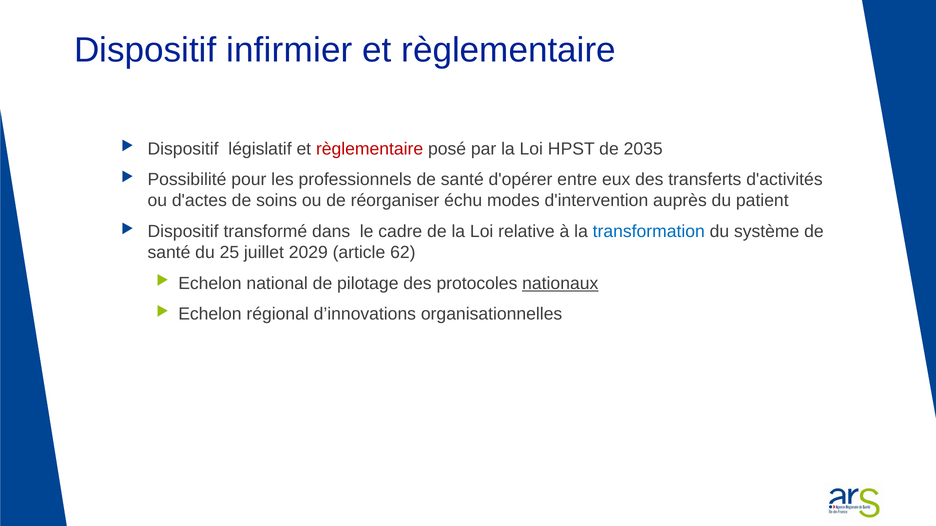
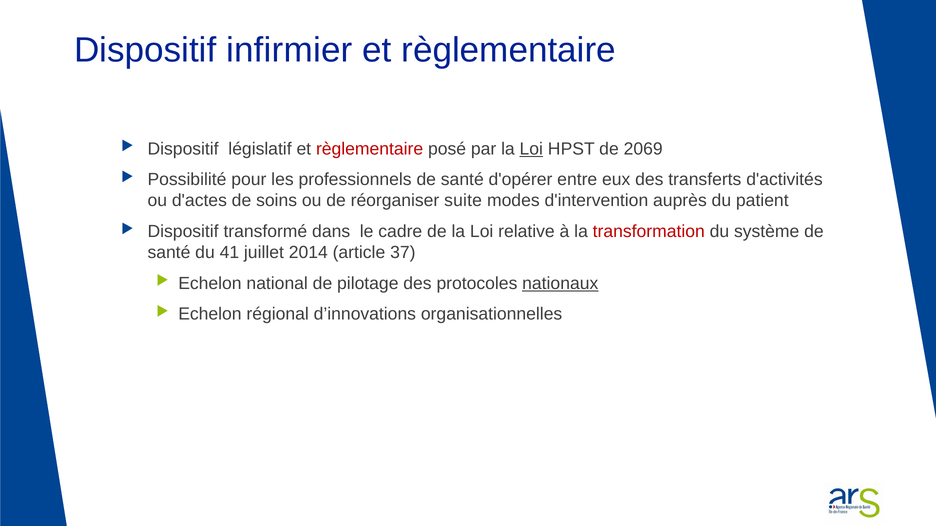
Loi at (531, 149) underline: none -> present
2035: 2035 -> 2069
échu: échu -> suite
transformation colour: blue -> red
25: 25 -> 41
2029: 2029 -> 2014
62: 62 -> 37
